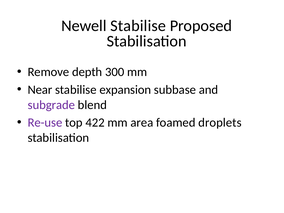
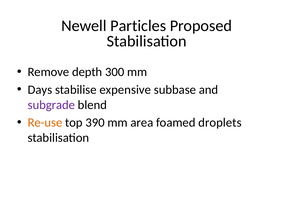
Newell Stabilise: Stabilise -> Particles
Near: Near -> Days
expansion: expansion -> expensive
Re-use colour: purple -> orange
422: 422 -> 390
